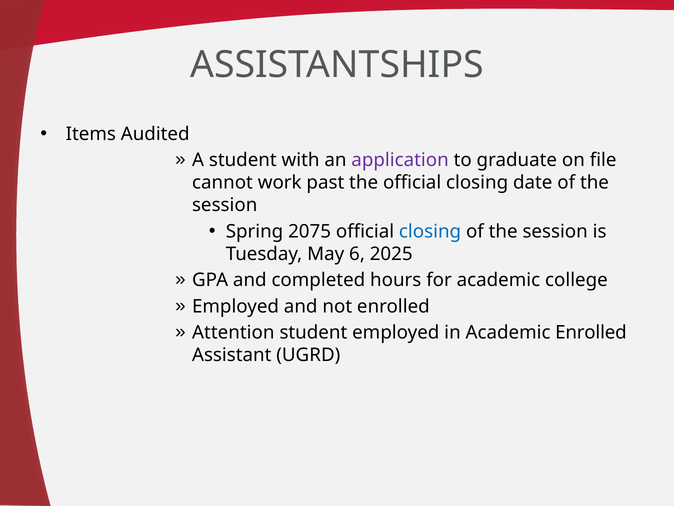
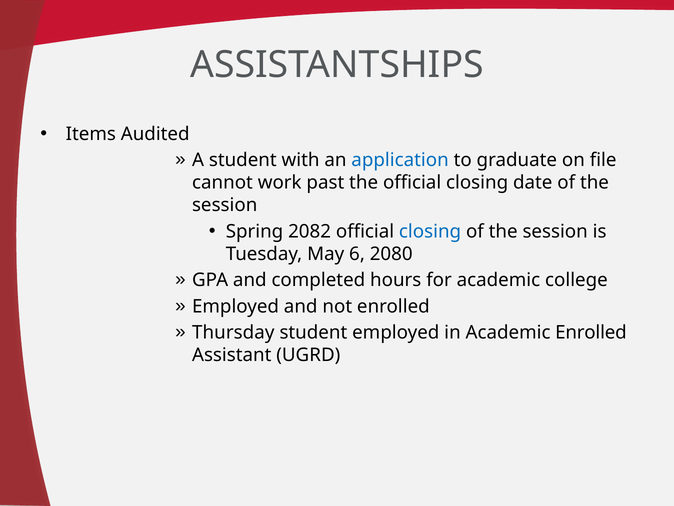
application colour: purple -> blue
2075: 2075 -> 2082
2025: 2025 -> 2080
Attention: Attention -> Thursday
